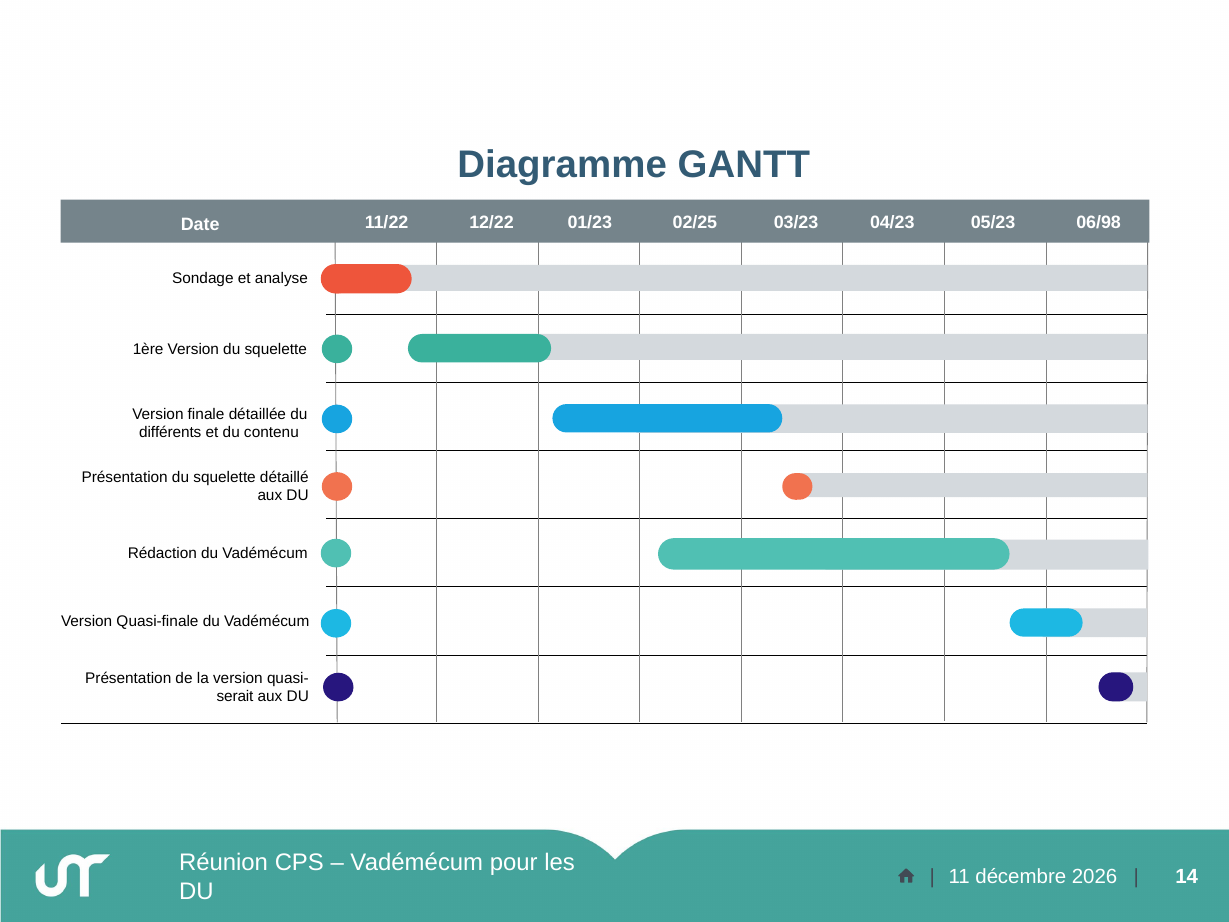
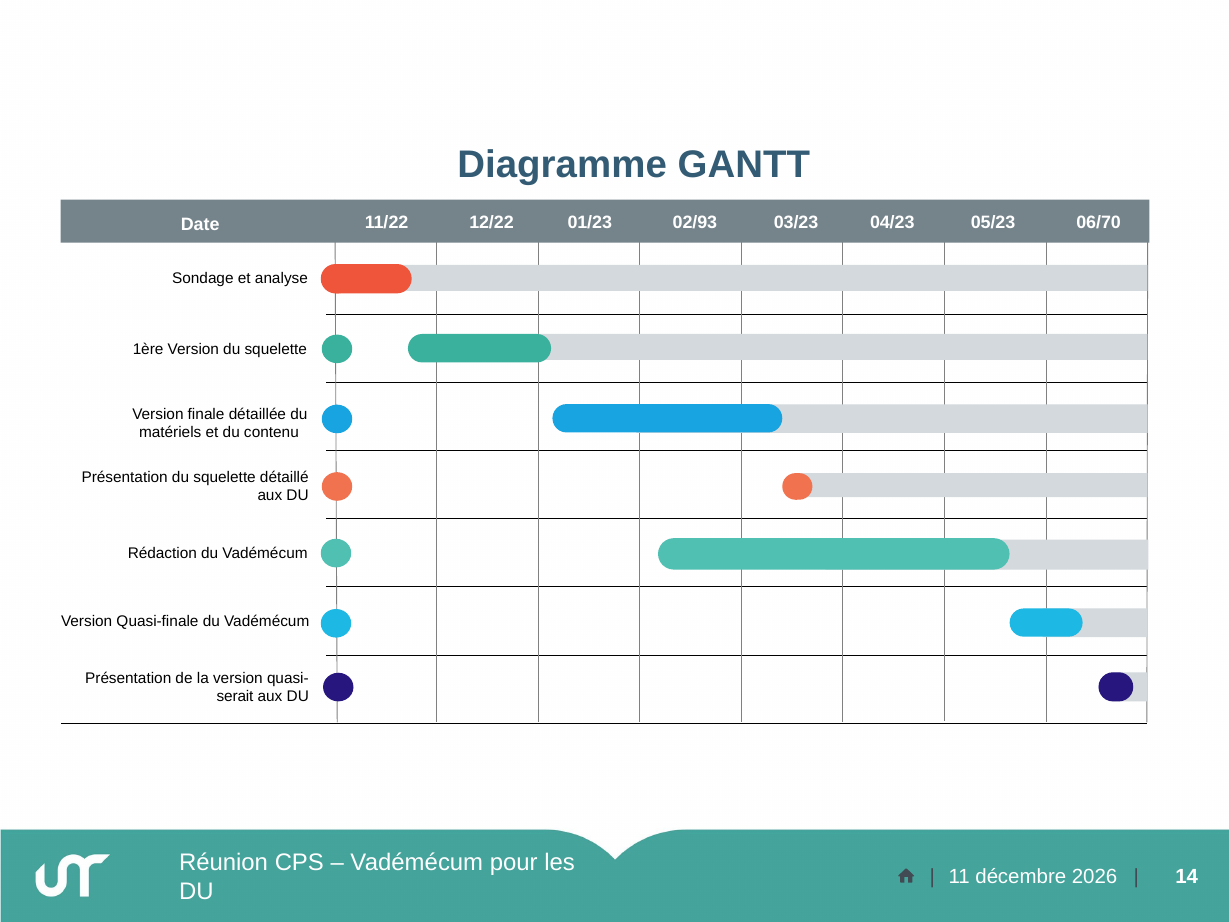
02/25: 02/25 -> 02/93
06/98: 06/98 -> 06/70
différents: différents -> matériels
